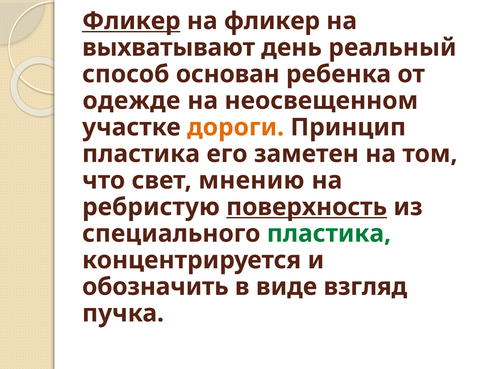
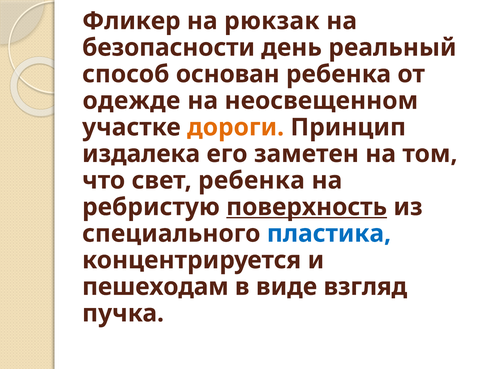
Фликер at (131, 21) underline: present -> none
на фликер: фликер -> рюкзак
выхватывают: выхватывают -> безопасности
пластика at (141, 154): пластика -> издалека
свет мнению: мнению -> ребенка
пластика at (329, 234) colour: green -> blue
обозначить: обозначить -> пешеходам
